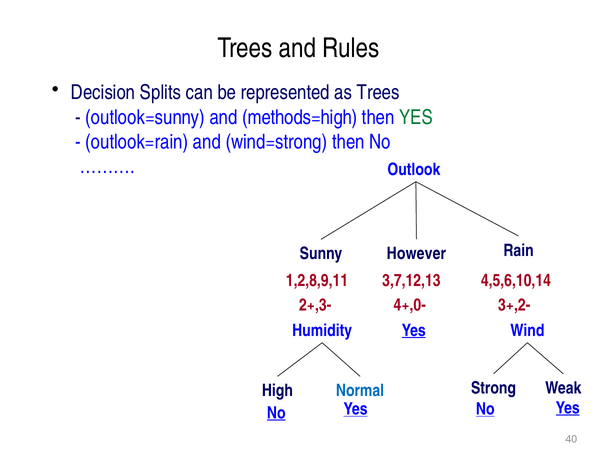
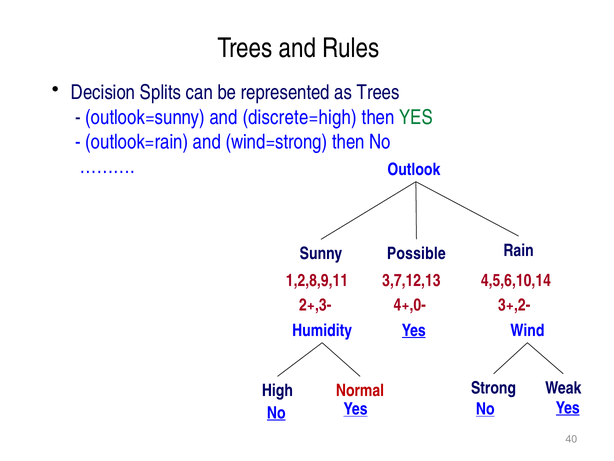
methods=high: methods=high -> discrete=high
However: However -> Possible
Normal colour: blue -> red
